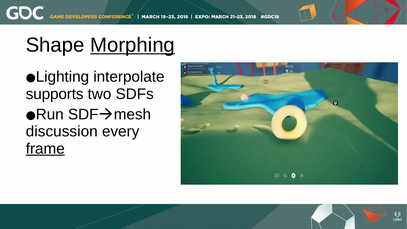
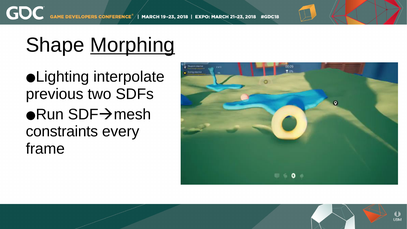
supports: supports -> previous
discussion: discussion -> constraints
frame underline: present -> none
